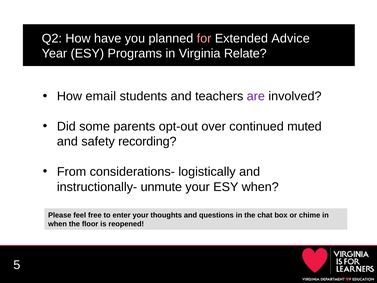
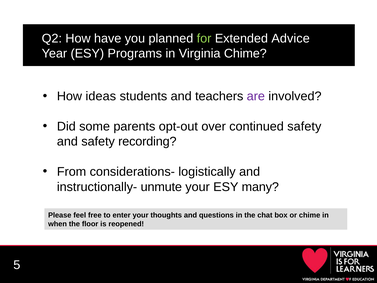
for colour: pink -> light green
Virginia Relate: Relate -> Chime
email: email -> ideas
continued muted: muted -> safety
ESY when: when -> many
